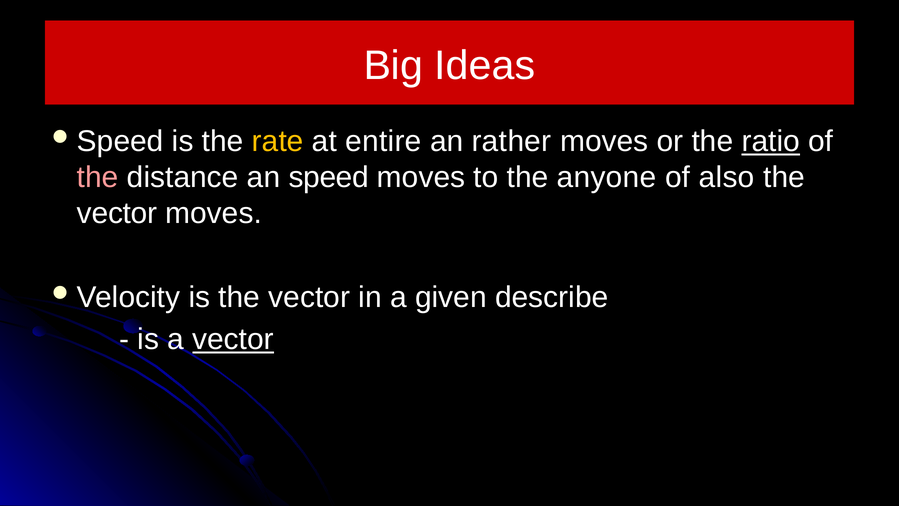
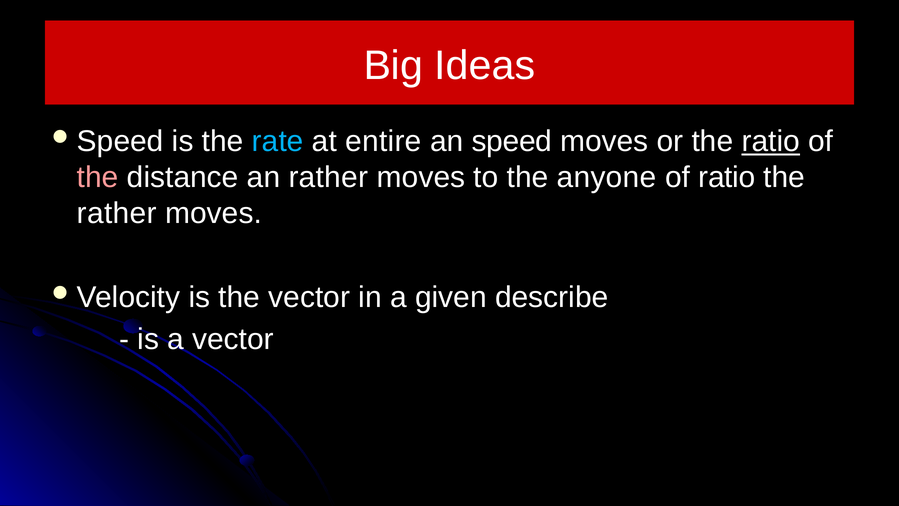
rate colour: yellow -> light blue
rather: rather -> speed
an speed: speed -> rather
of also: also -> ratio
vector at (117, 213): vector -> rather
vector at (233, 339) underline: present -> none
